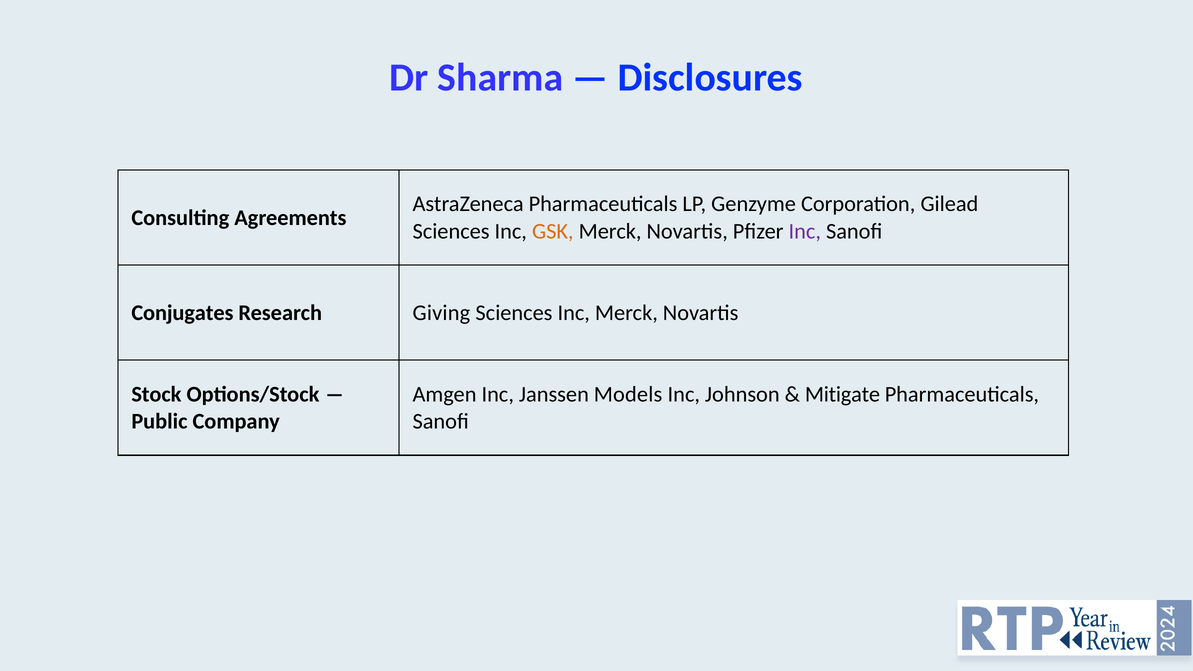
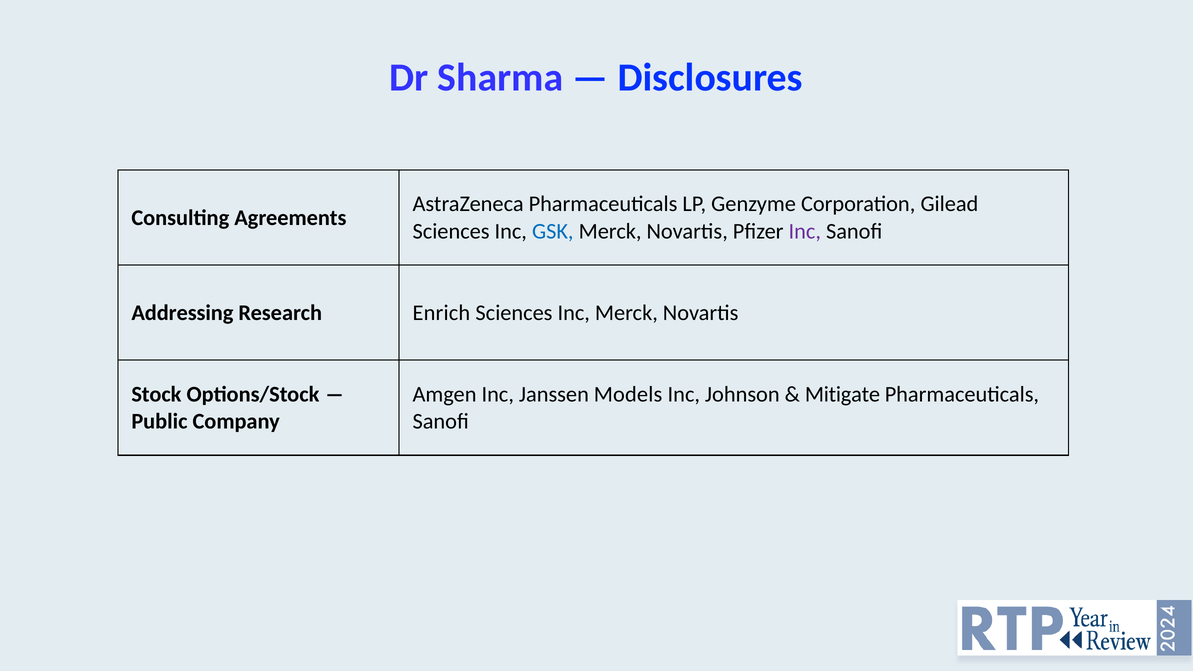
GSK colour: orange -> blue
Conjugates: Conjugates -> Addressing
Giving: Giving -> Enrich
